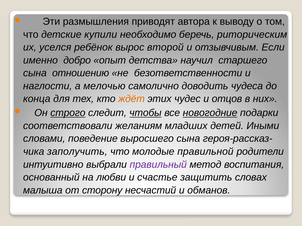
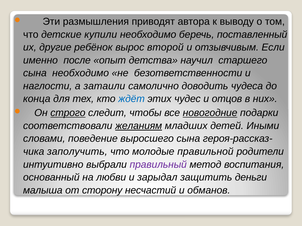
риторическим: риторическим -> поставленный
уселся: уселся -> другие
добро: добро -> после
сына отношению: отношению -> необходимо
мелочью: мелочью -> затаили
ждёт colour: orange -> blue
чтобы underline: present -> none
желаниям underline: none -> present
счастье: счастье -> зарыдал
словах: словах -> деньги
